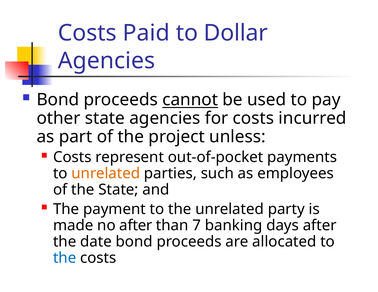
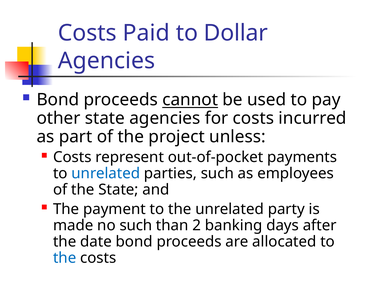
unrelated at (106, 174) colour: orange -> blue
no after: after -> such
7: 7 -> 2
